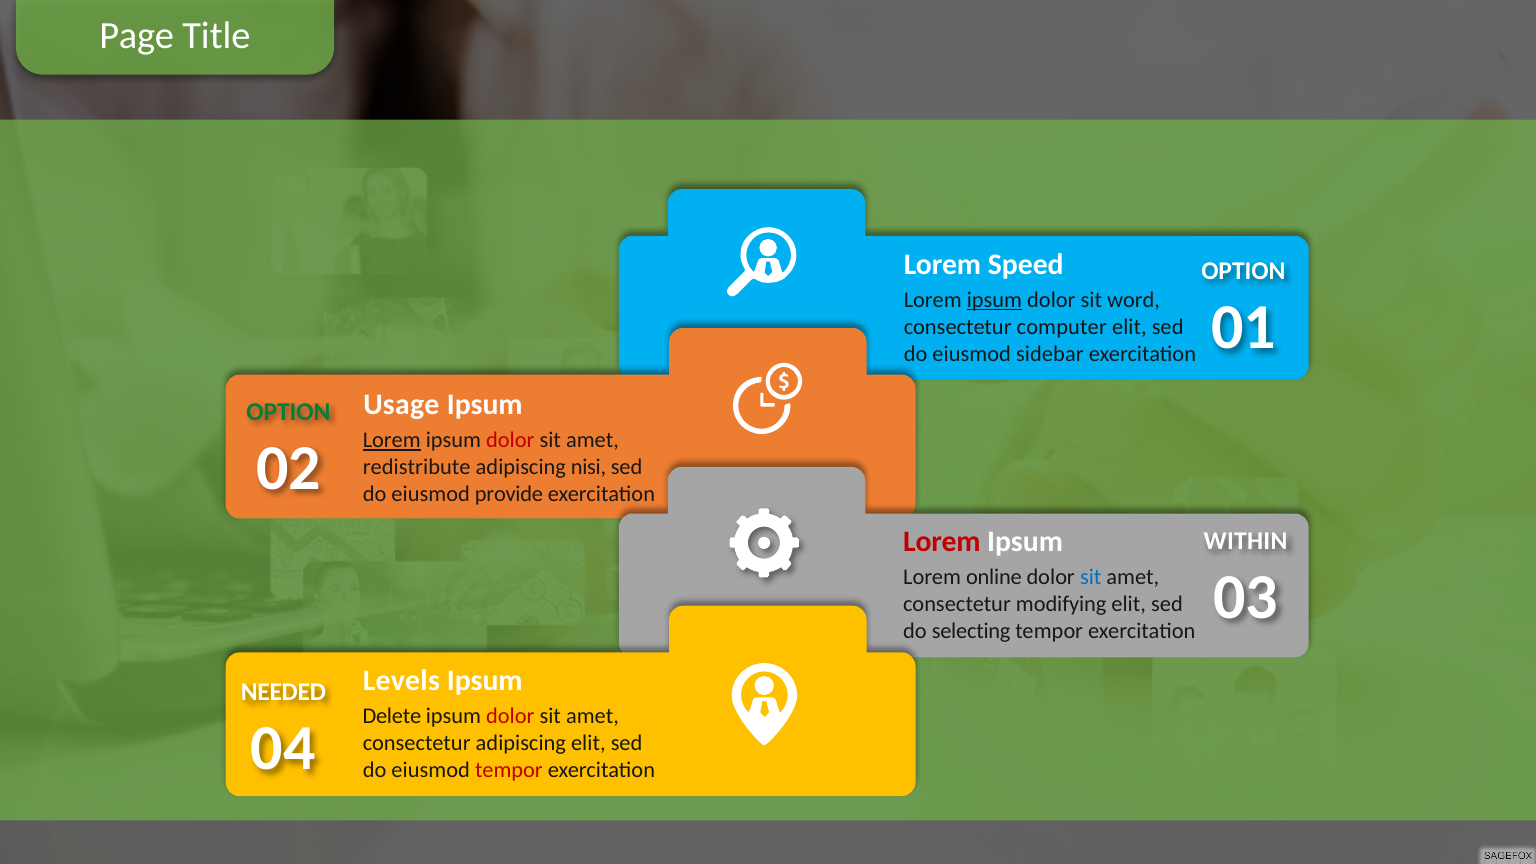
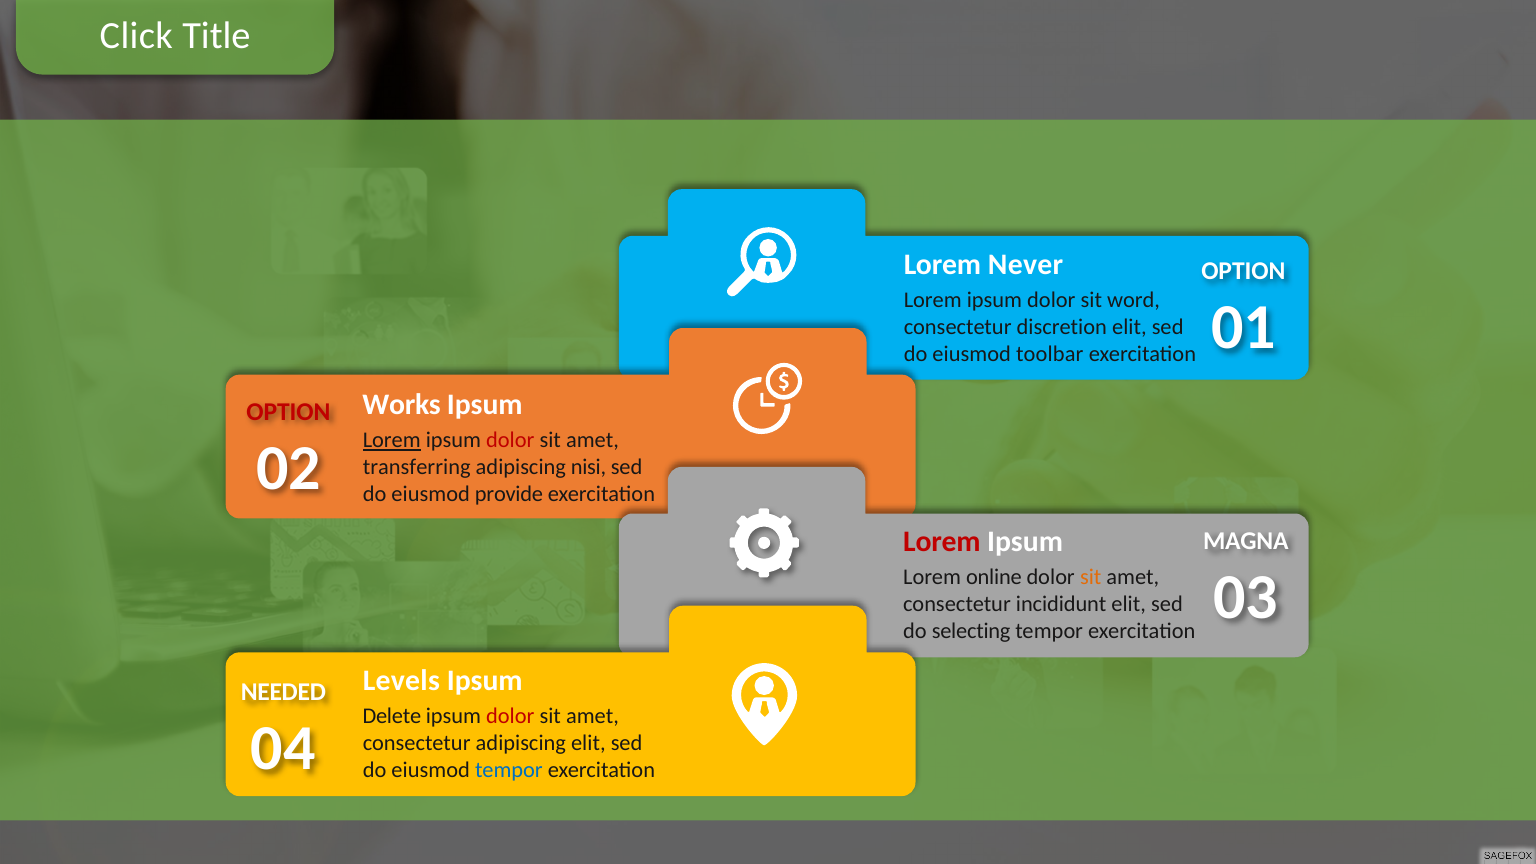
Page: Page -> Click
Speed: Speed -> Never
ipsum at (994, 300) underline: present -> none
computer: computer -> discretion
sidebar: sidebar -> toolbar
Usage: Usage -> Works
OPTION at (288, 412) colour: green -> red
redistribute: redistribute -> transferring
WITHIN: WITHIN -> MAGNA
sit at (1091, 577) colour: blue -> orange
modifying: modifying -> incididunt
tempor at (509, 770) colour: red -> blue
